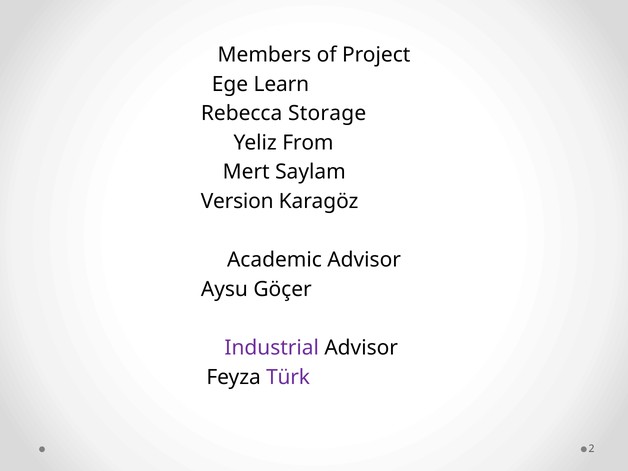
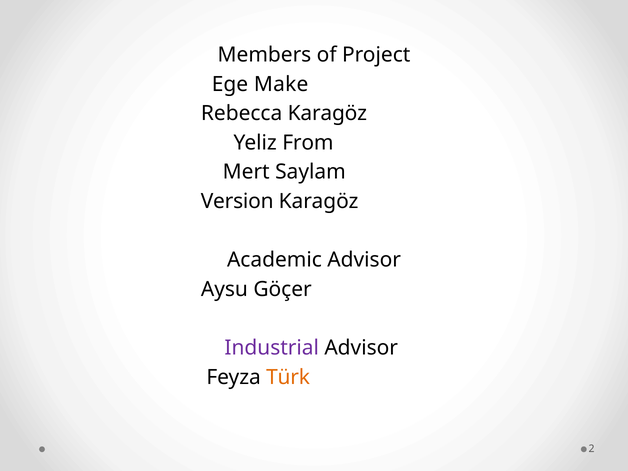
Learn: Learn -> Make
Rebecca Storage: Storage -> Karagöz
Türk colour: purple -> orange
